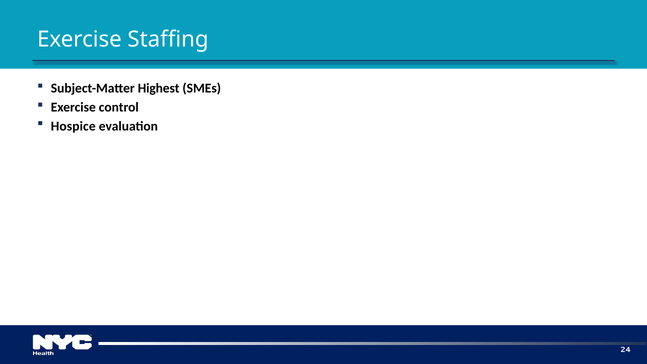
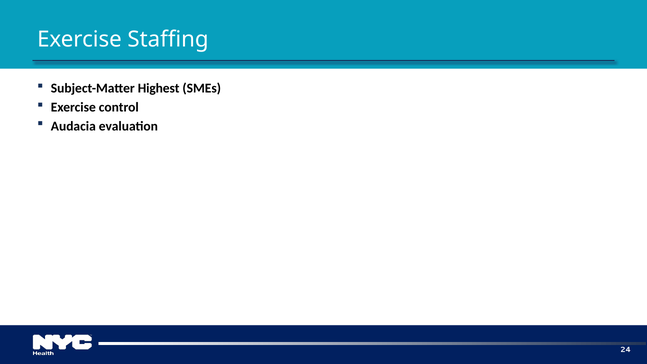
Hospice: Hospice -> Audacia
